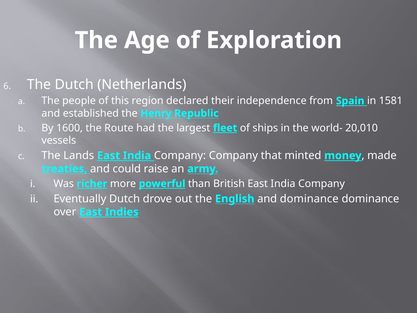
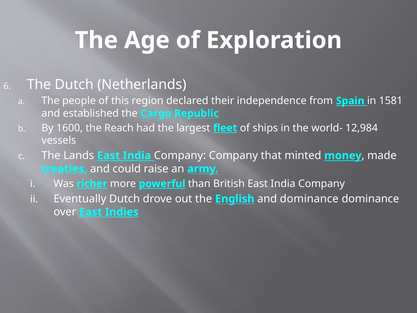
Henry: Henry -> Cargo
Route: Route -> Reach
20,010: 20,010 -> 12,984
